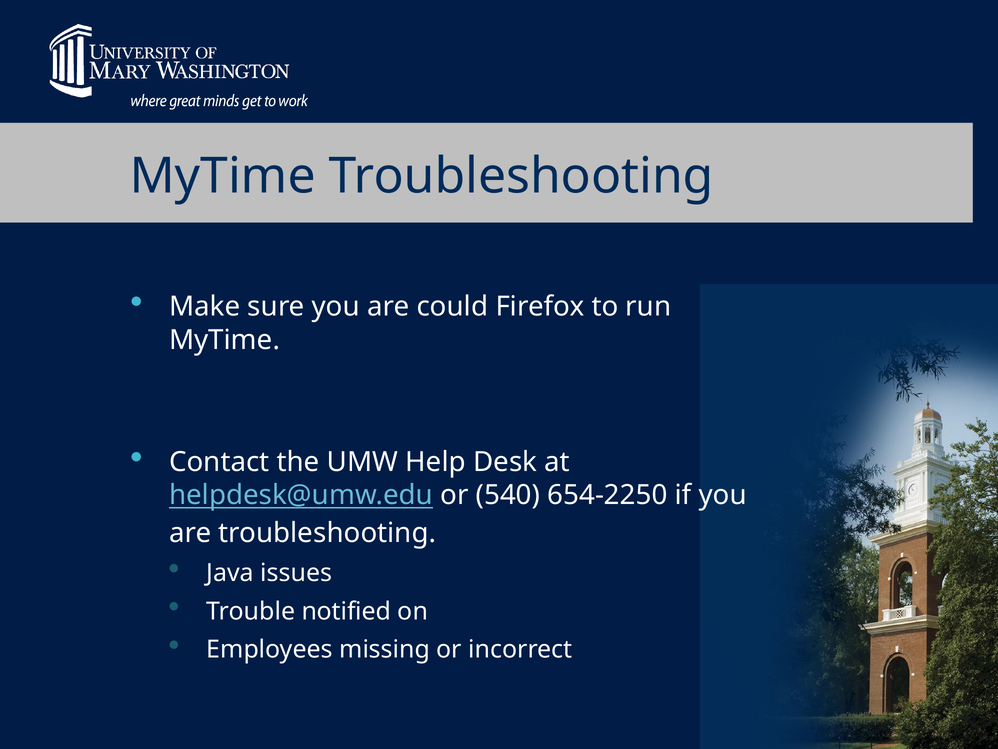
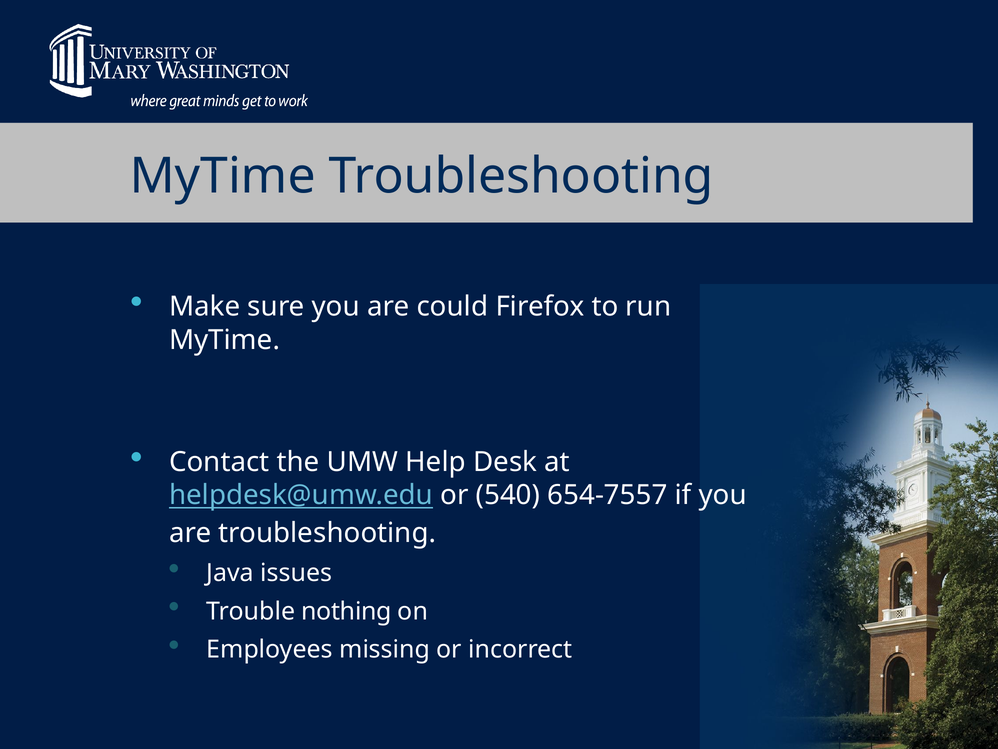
654-2250: 654-2250 -> 654-7557
notified: notified -> nothing
